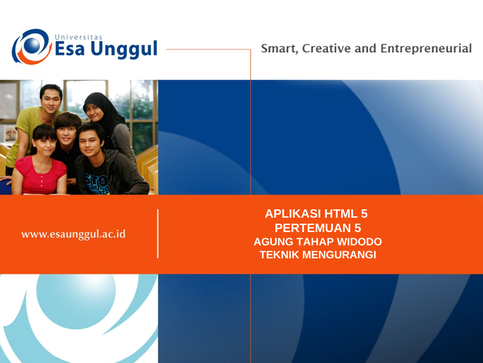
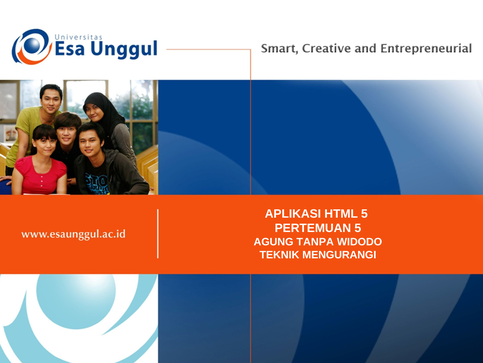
TAHAP: TAHAP -> TANPA
